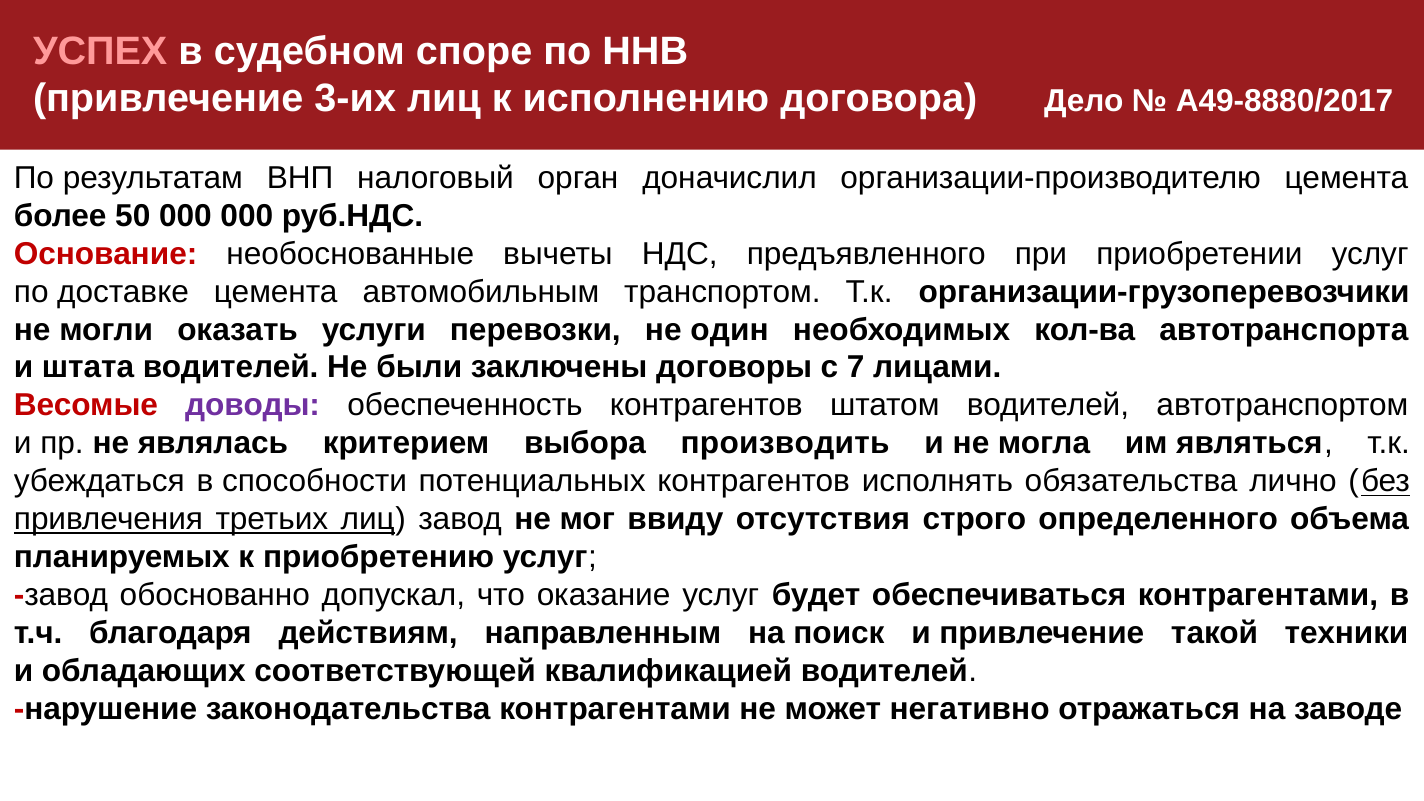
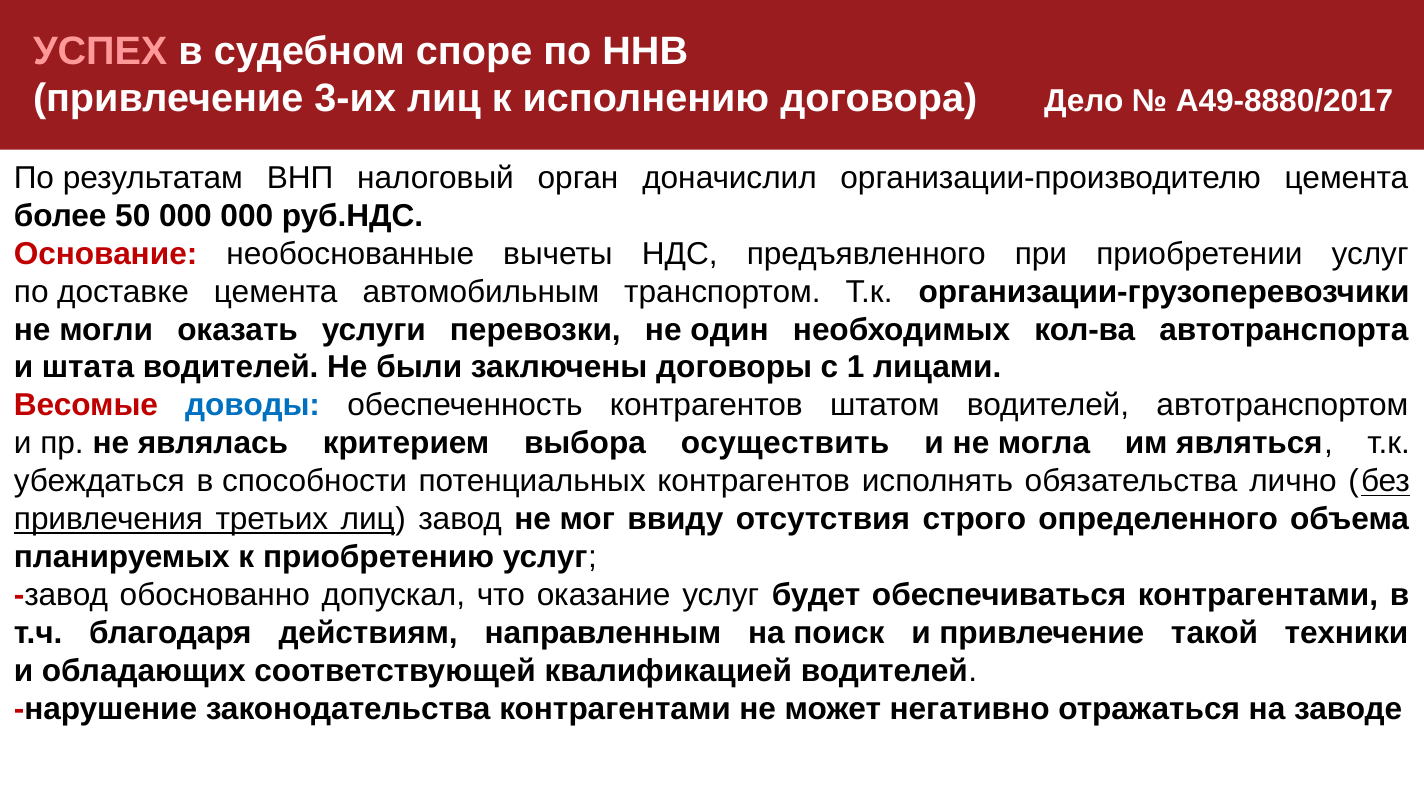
7: 7 -> 1
доводы colour: purple -> blue
производить: производить -> осуществить
